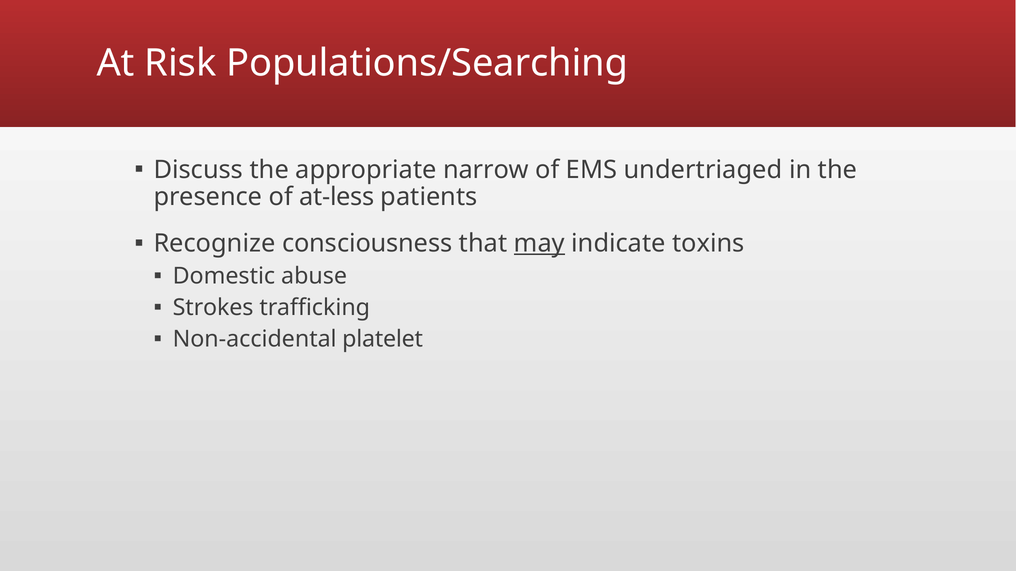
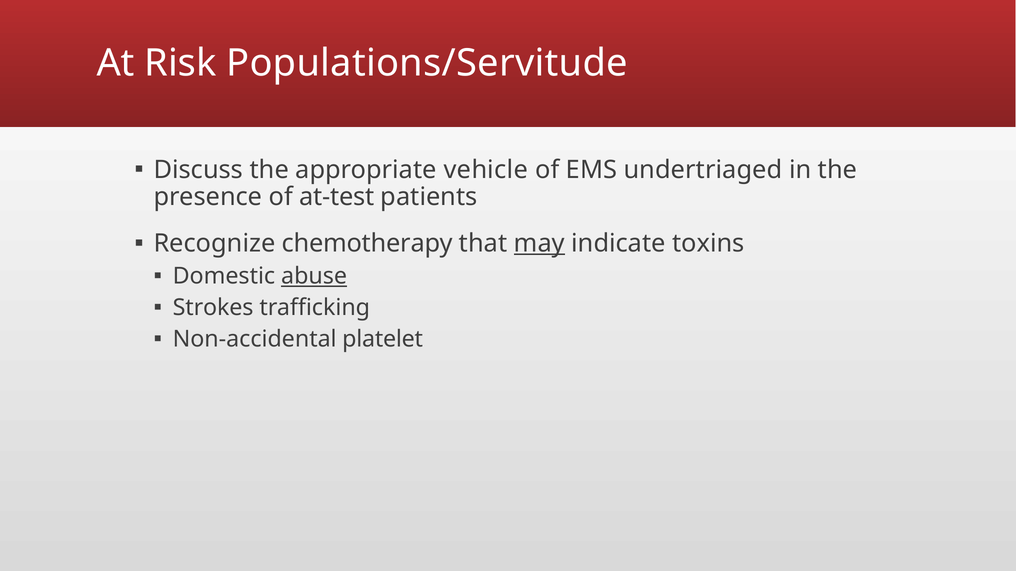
Populations/Searching: Populations/Searching -> Populations/Servitude
narrow: narrow -> vehicle
at-less: at-less -> at-test
consciousness: consciousness -> chemotherapy
abuse underline: none -> present
